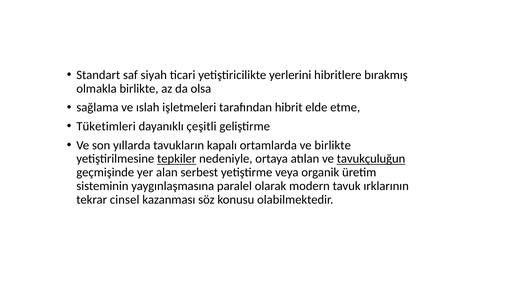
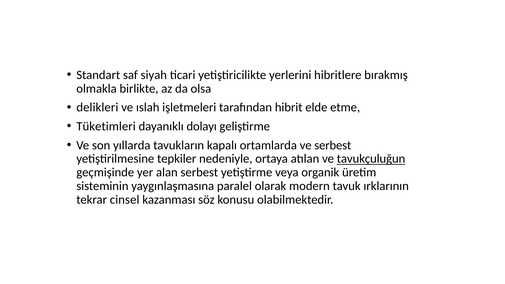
sağlama: sağlama -> delikleri
çeşitli: çeşitli -> dolayı
ve birlikte: birlikte -> serbest
tepkiler underline: present -> none
